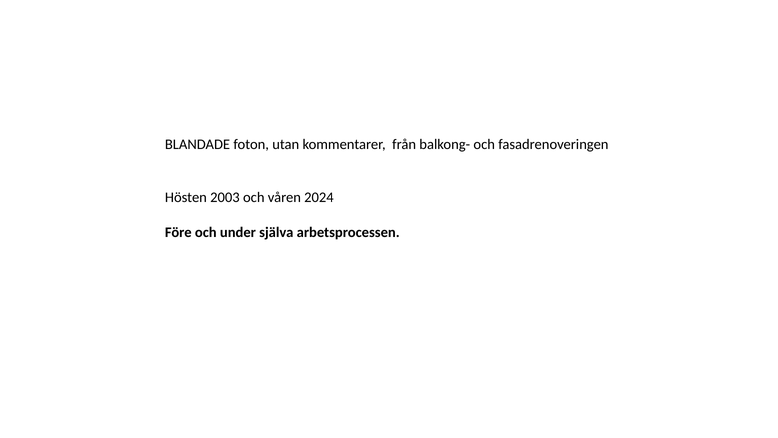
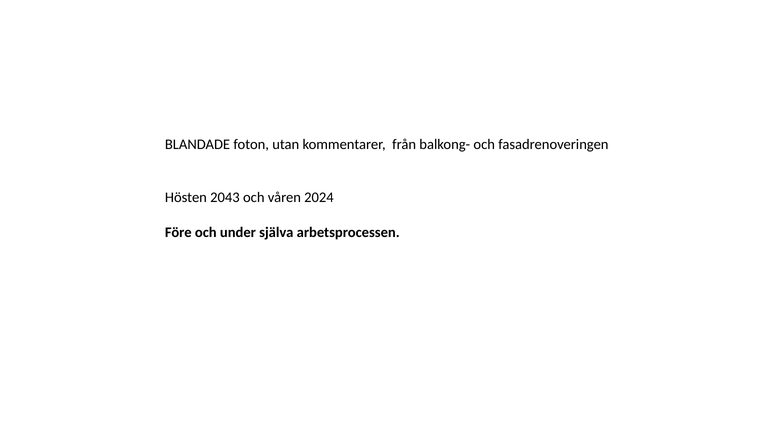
2003: 2003 -> 2043
